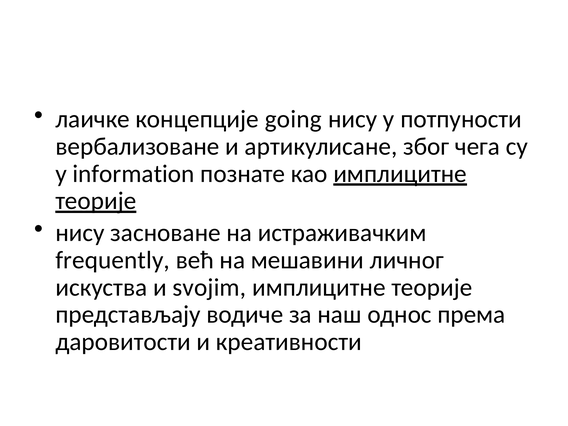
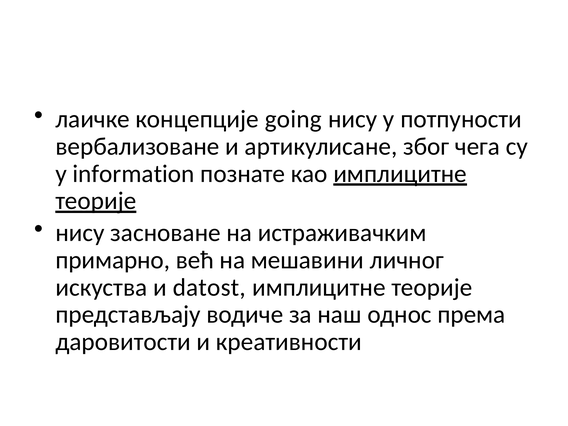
frequently: frequently -> примарно
svojim: svojim -> datost
